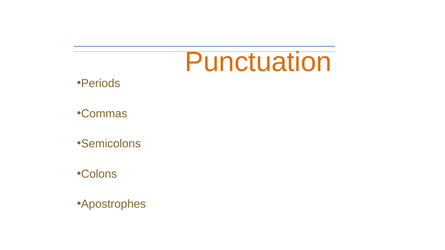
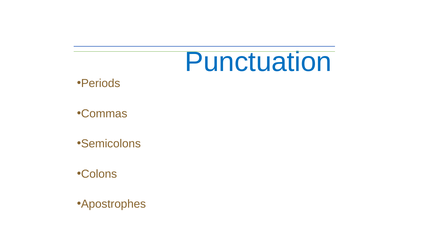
Punctuation colour: orange -> blue
